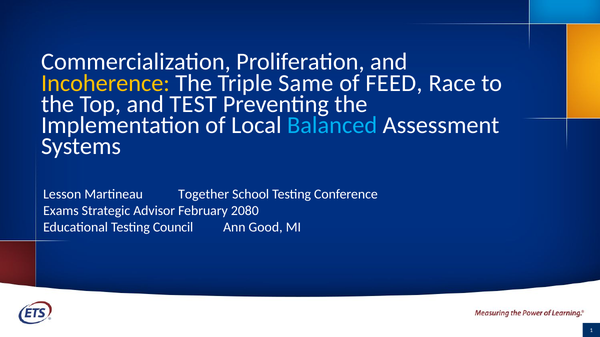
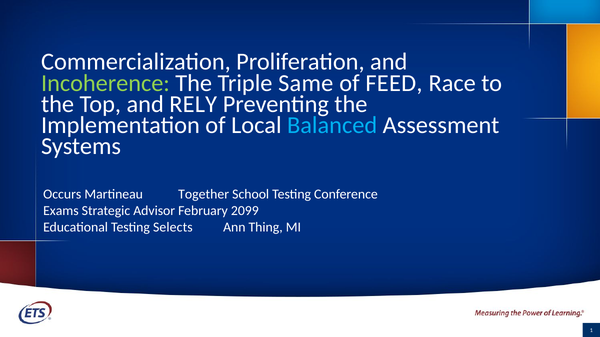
Incoherence colour: yellow -> light green
TEST: TEST -> RELY
Lesson: Lesson -> Occurs
2080: 2080 -> 2099
Council: Council -> Selects
Good: Good -> Thing
